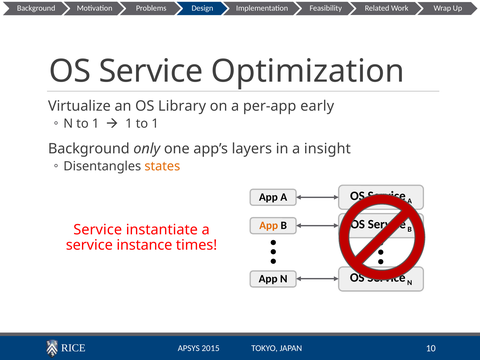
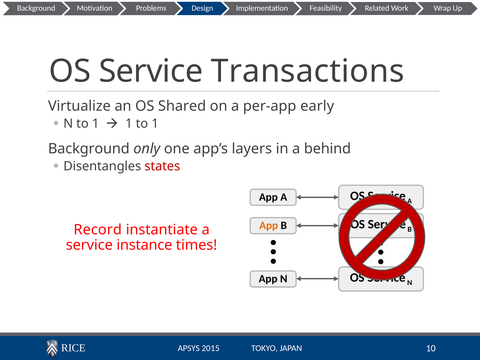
Optimization: Optimization -> Transactions
Library: Library -> Shared
insight: insight -> behind
states colour: orange -> red
Service at (98, 230): Service -> Record
